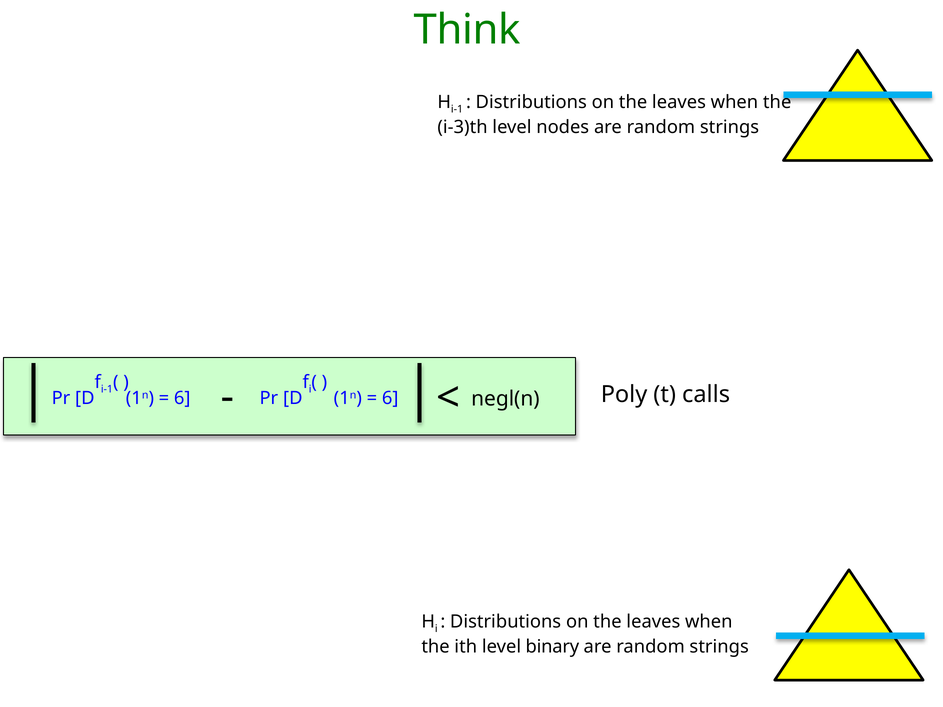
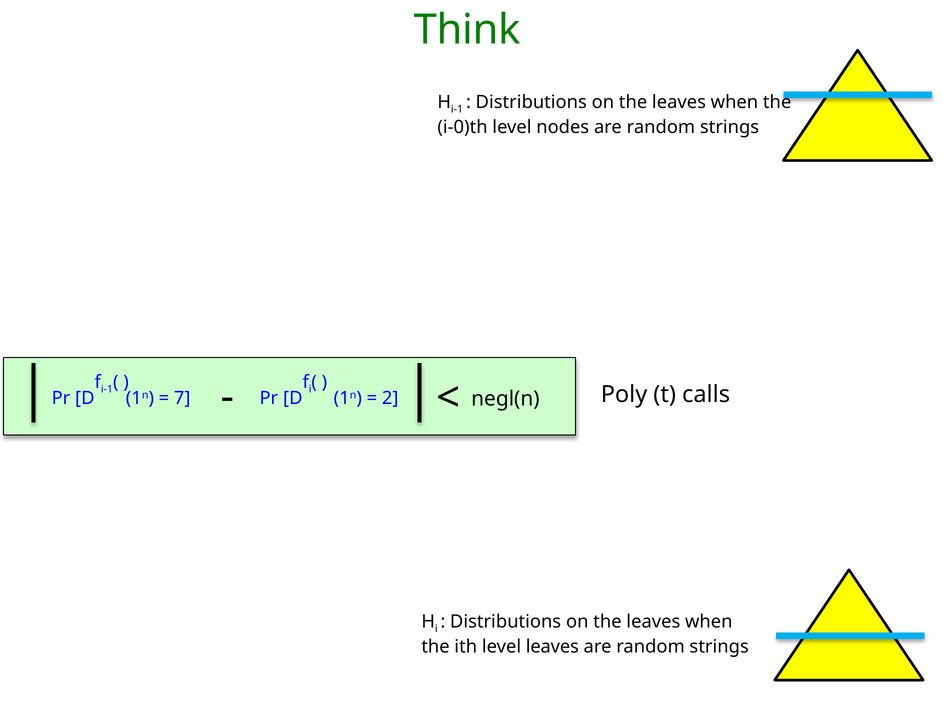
i-3)th: i-3)th -> i-0)th
6 at (182, 399): 6 -> 7
6 at (390, 399): 6 -> 2
level binary: binary -> leaves
